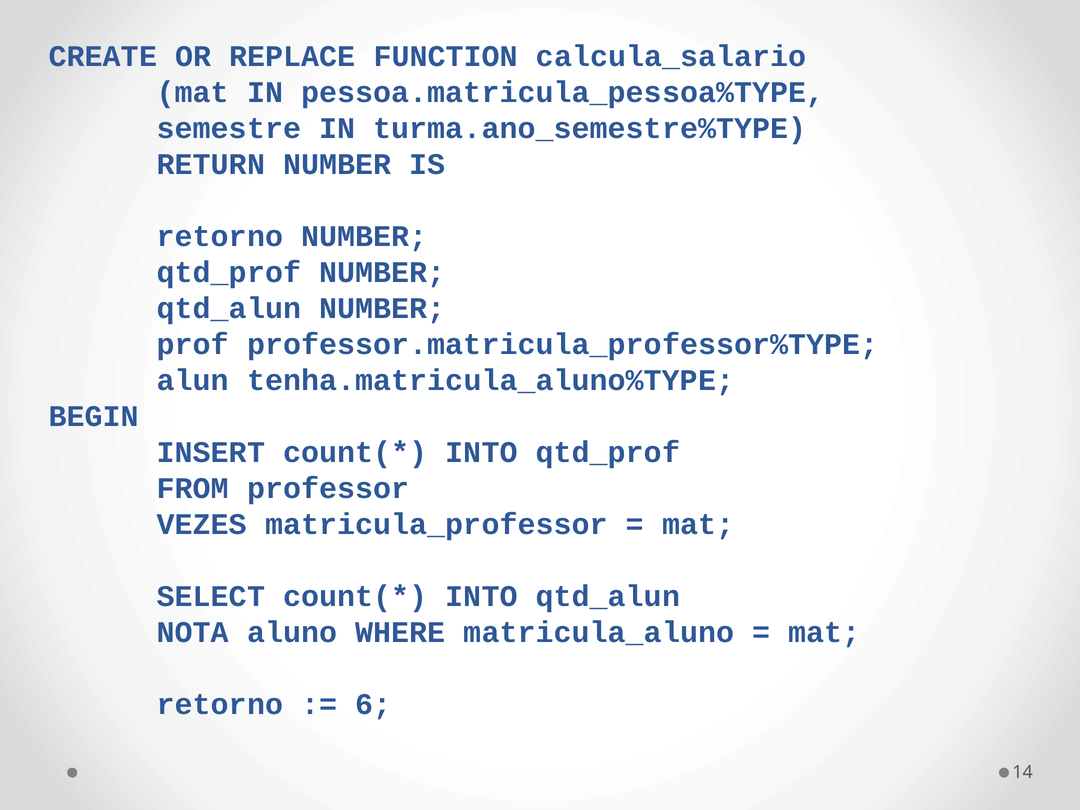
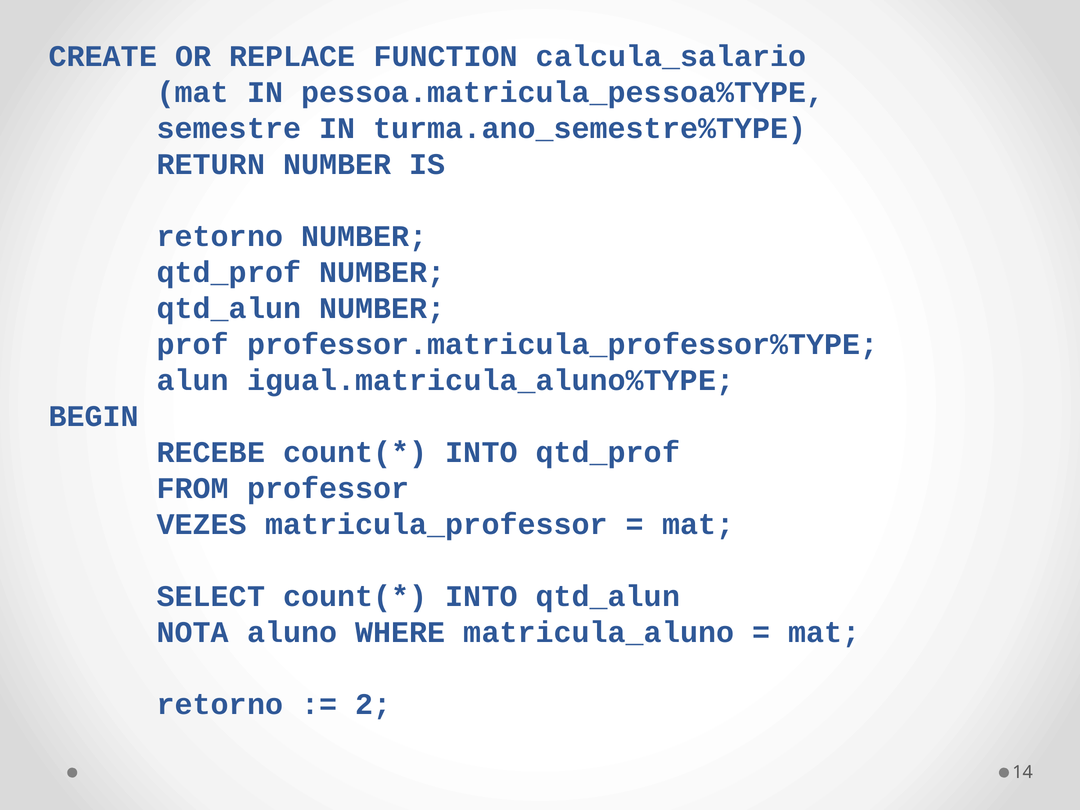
tenha.matricula_aluno%TYPE: tenha.matricula_aluno%TYPE -> igual.matricula_aluno%TYPE
INSERT: INSERT -> RECEBE
6: 6 -> 2
